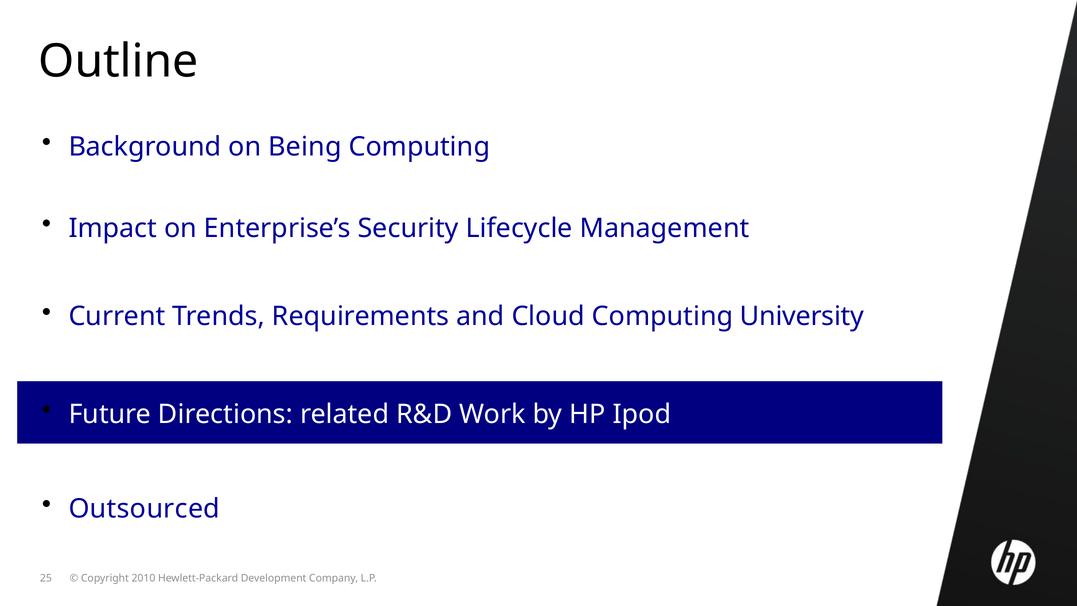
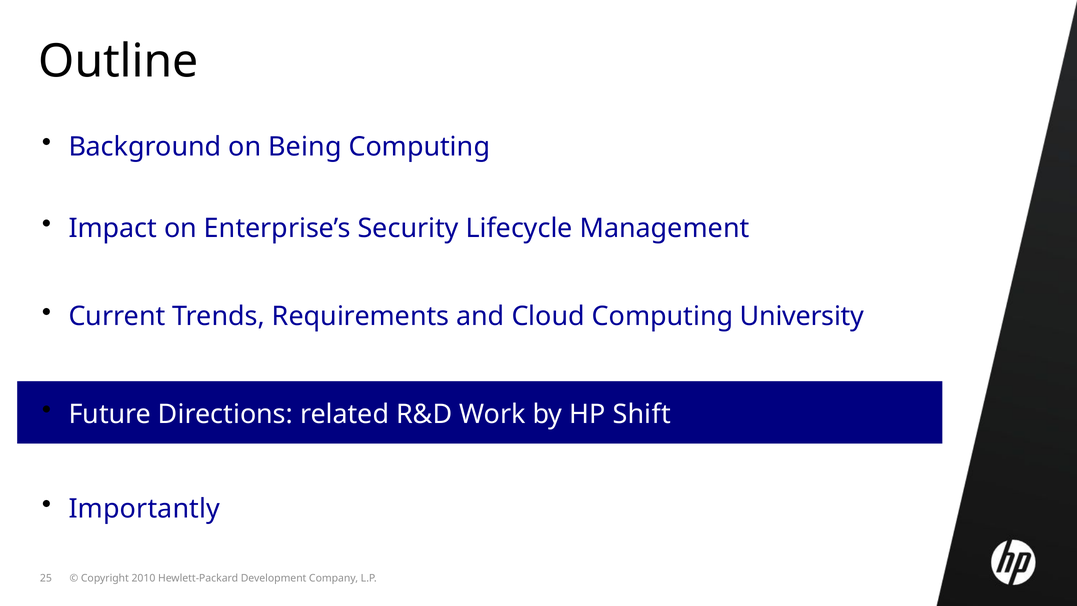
Ipod: Ipod -> Shift
Outsourced: Outsourced -> Importantly
